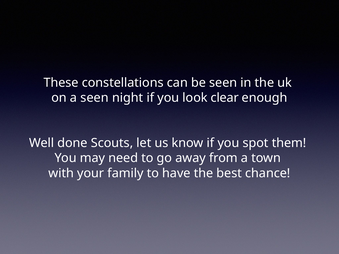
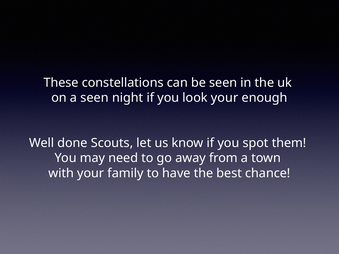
look clear: clear -> your
